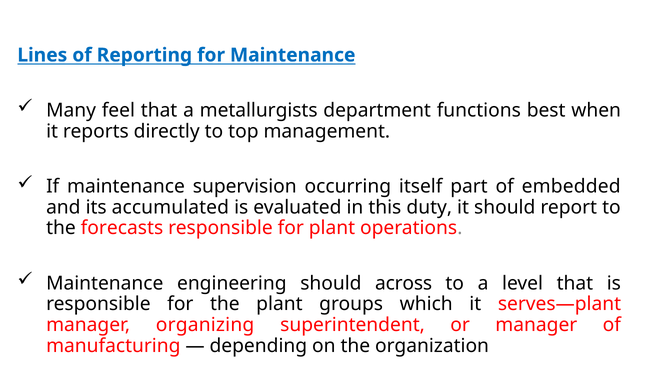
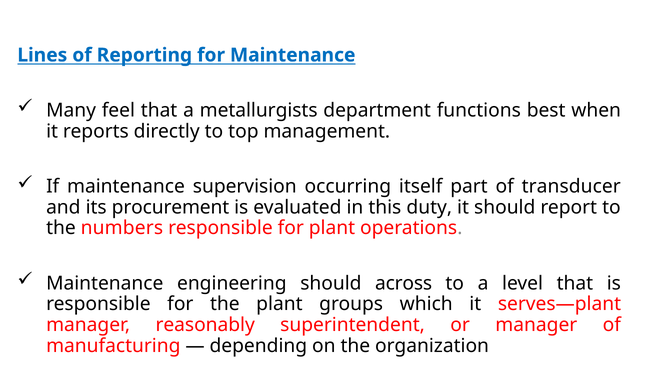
embedded: embedded -> transducer
accumulated: accumulated -> procurement
forecasts: forecasts -> numbers
organizing: organizing -> reasonably
